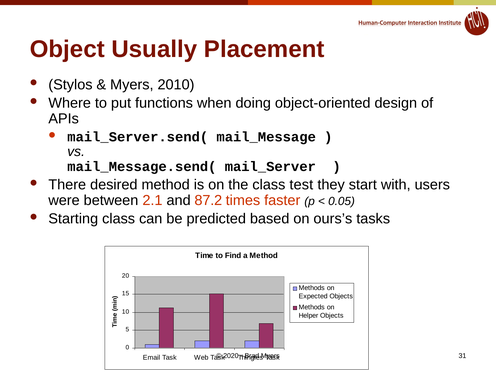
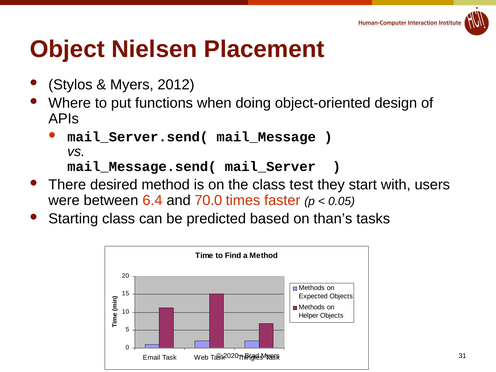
Usually: Usually -> Nielsen
2010: 2010 -> 2012
2.1: 2.1 -> 6.4
87.2: 87.2 -> 70.0
ours’s: ours’s -> than’s
